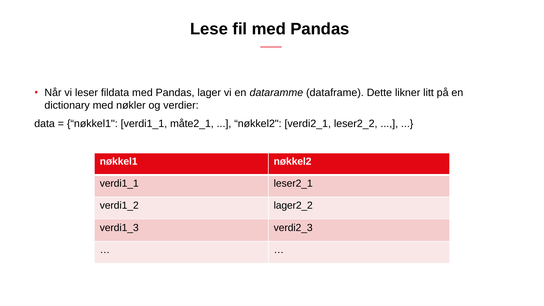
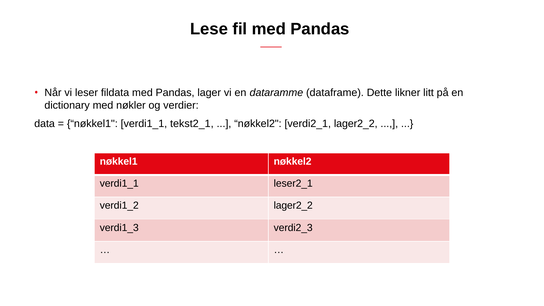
måte2_1: måte2_1 -> tekst2_1
verdi2_1 leser2_2: leser2_2 -> lager2_2
